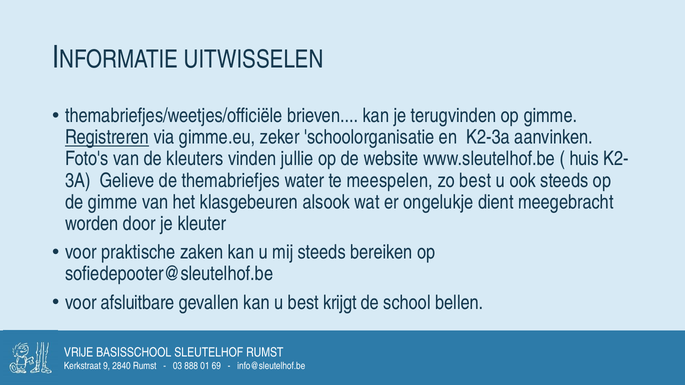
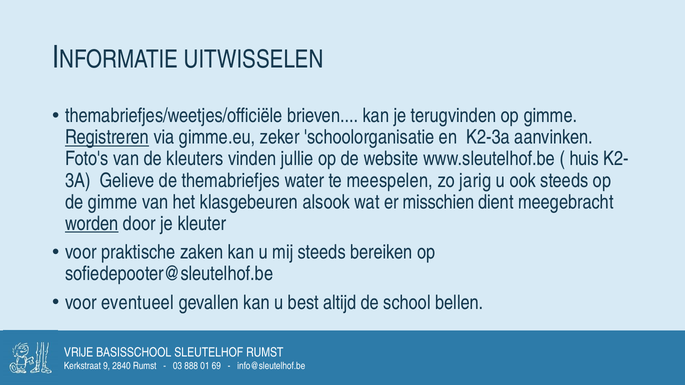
zo best: best -> jarig
ongelukje: ongelukje -> misschien
worden underline: none -> present
afsluitbare: afsluitbare -> eventueel
krijgt: krijgt -> altijd
